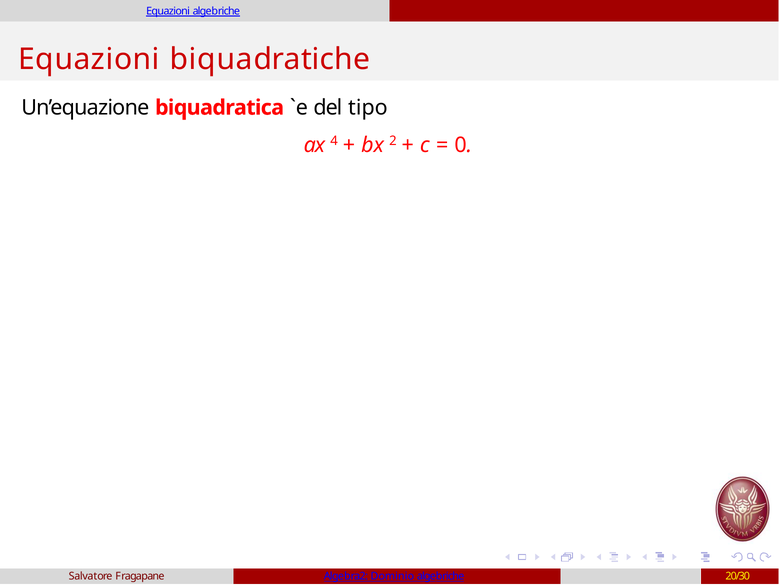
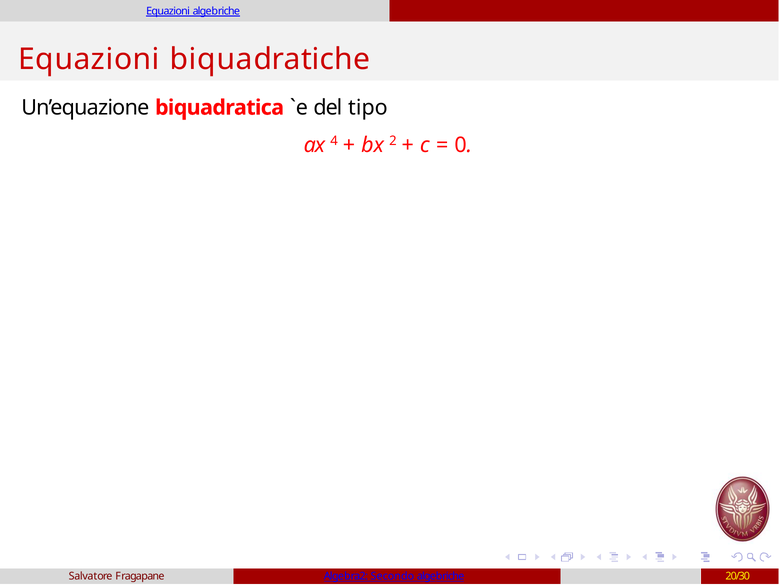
Dominio: Dominio -> Secondo
